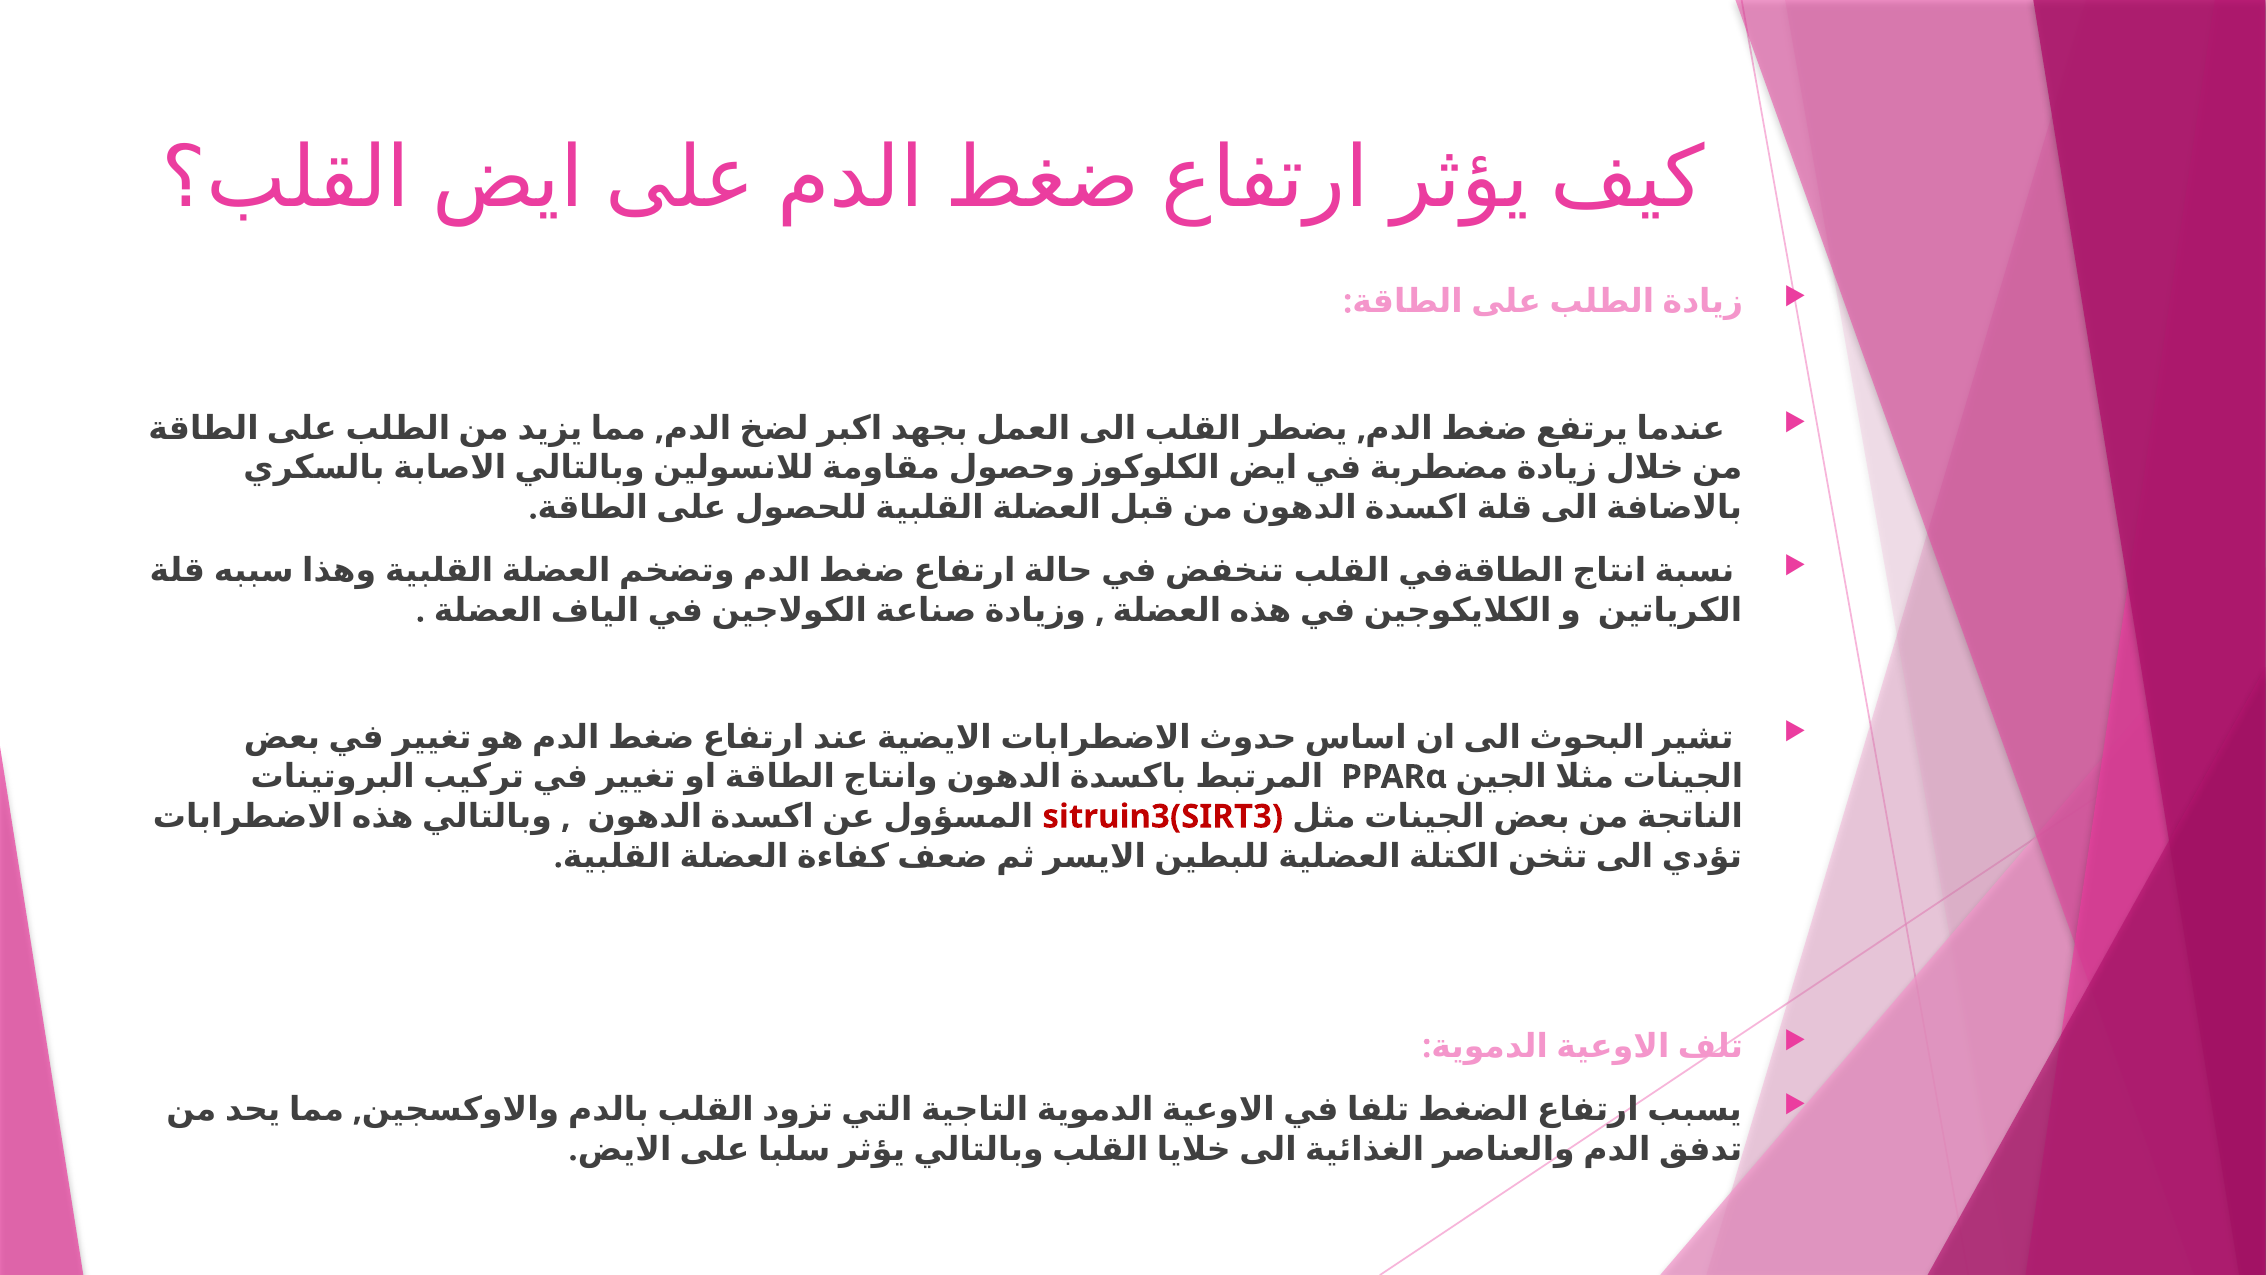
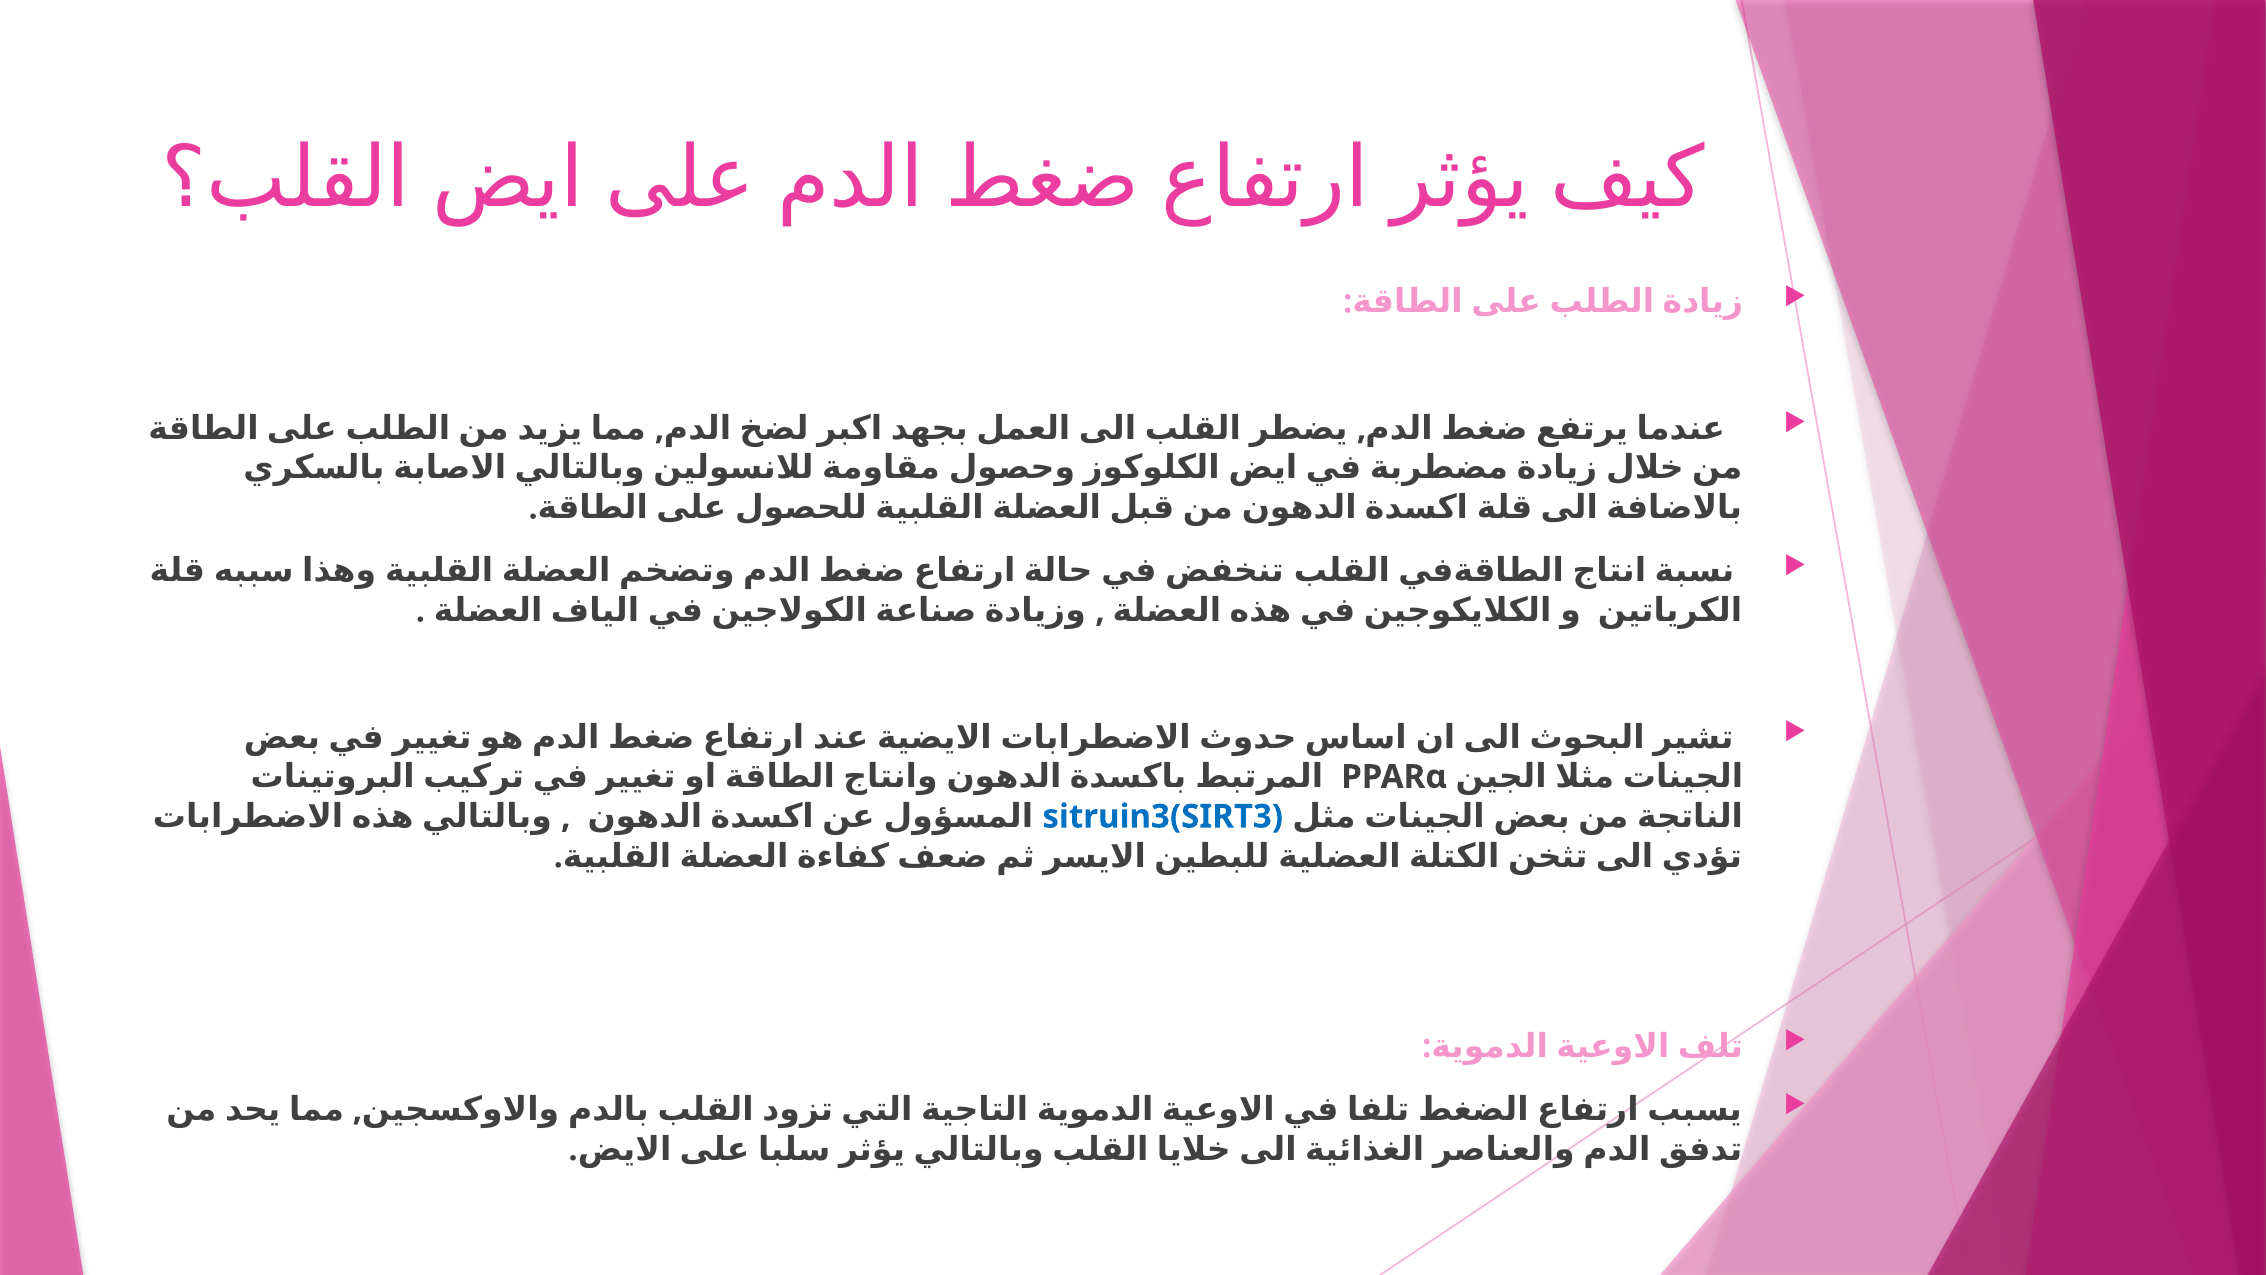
sitruin3(SIRT3 colour: red -> blue
